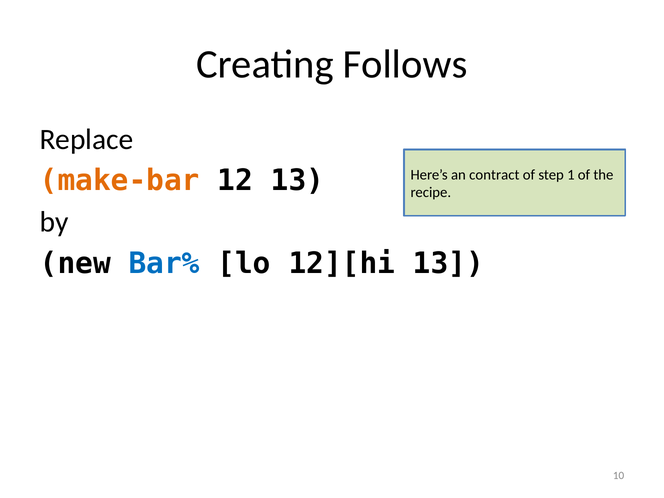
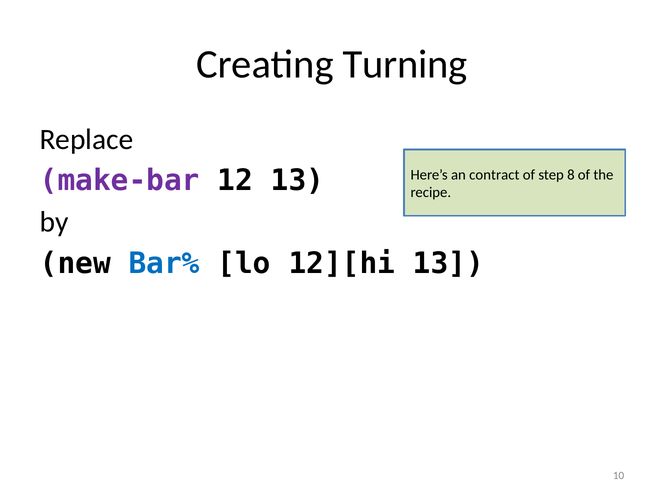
Follows: Follows -> Turning
make-bar colour: orange -> purple
1: 1 -> 8
